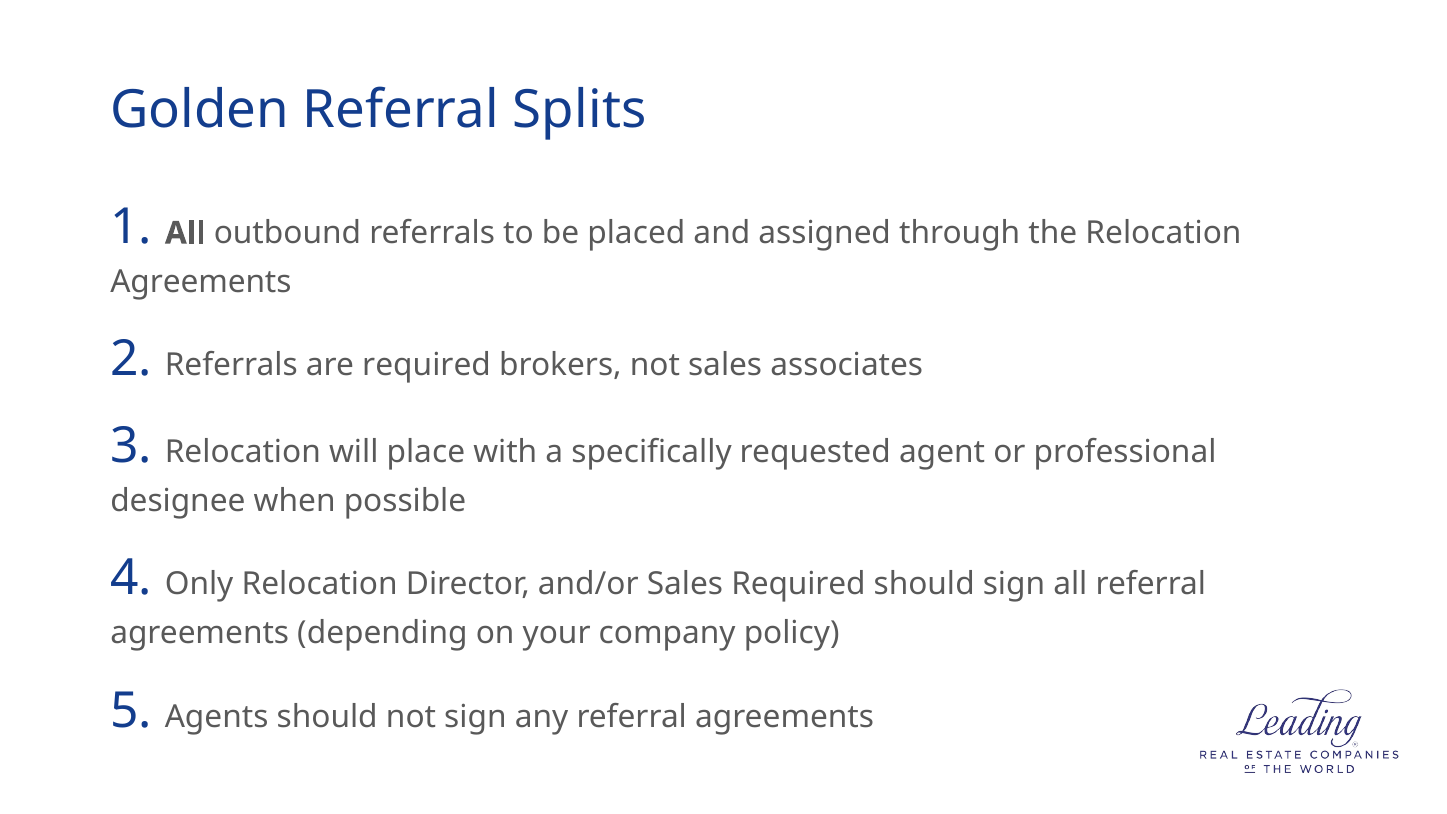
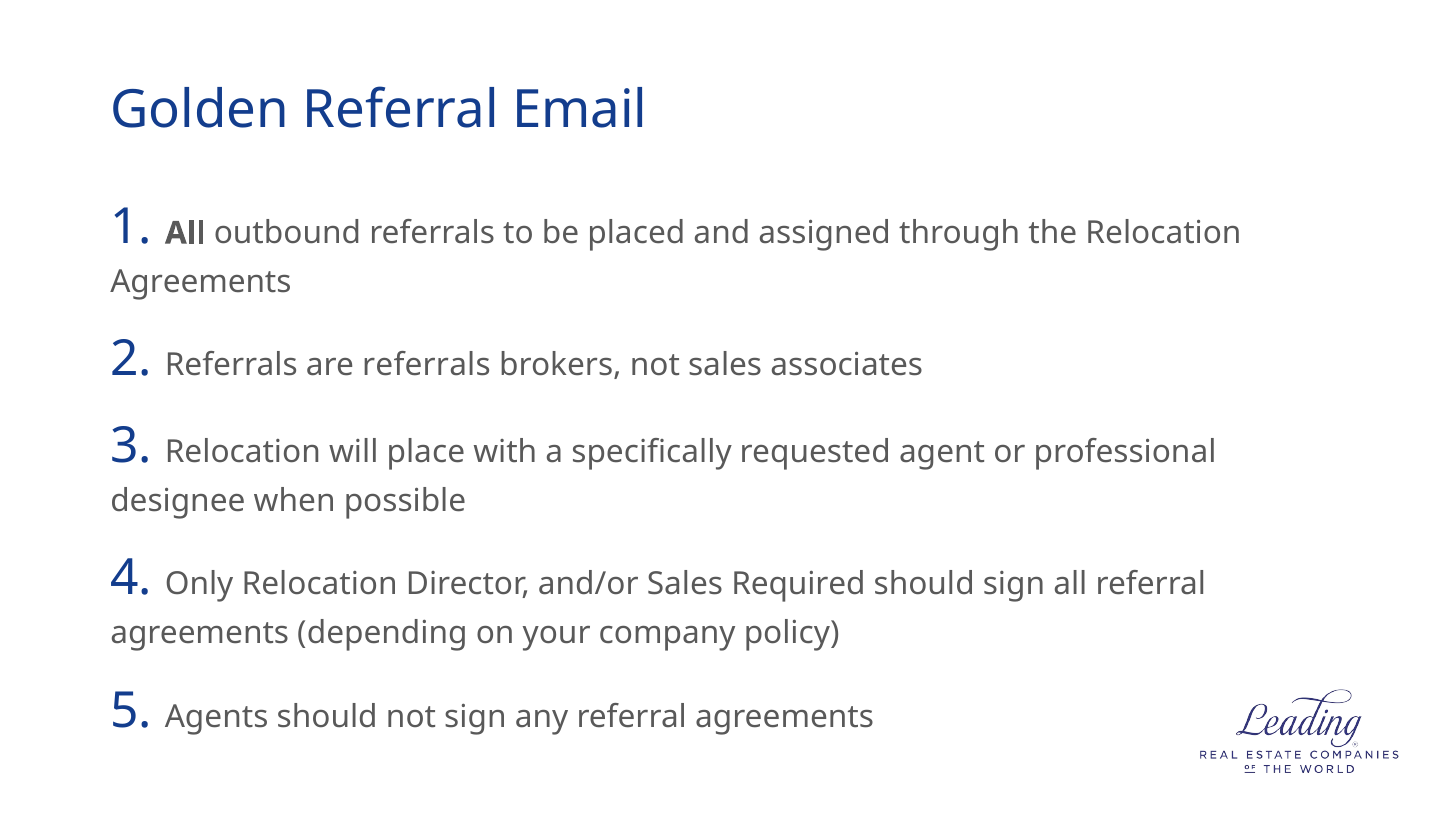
Splits: Splits -> Email
are required: required -> referrals
